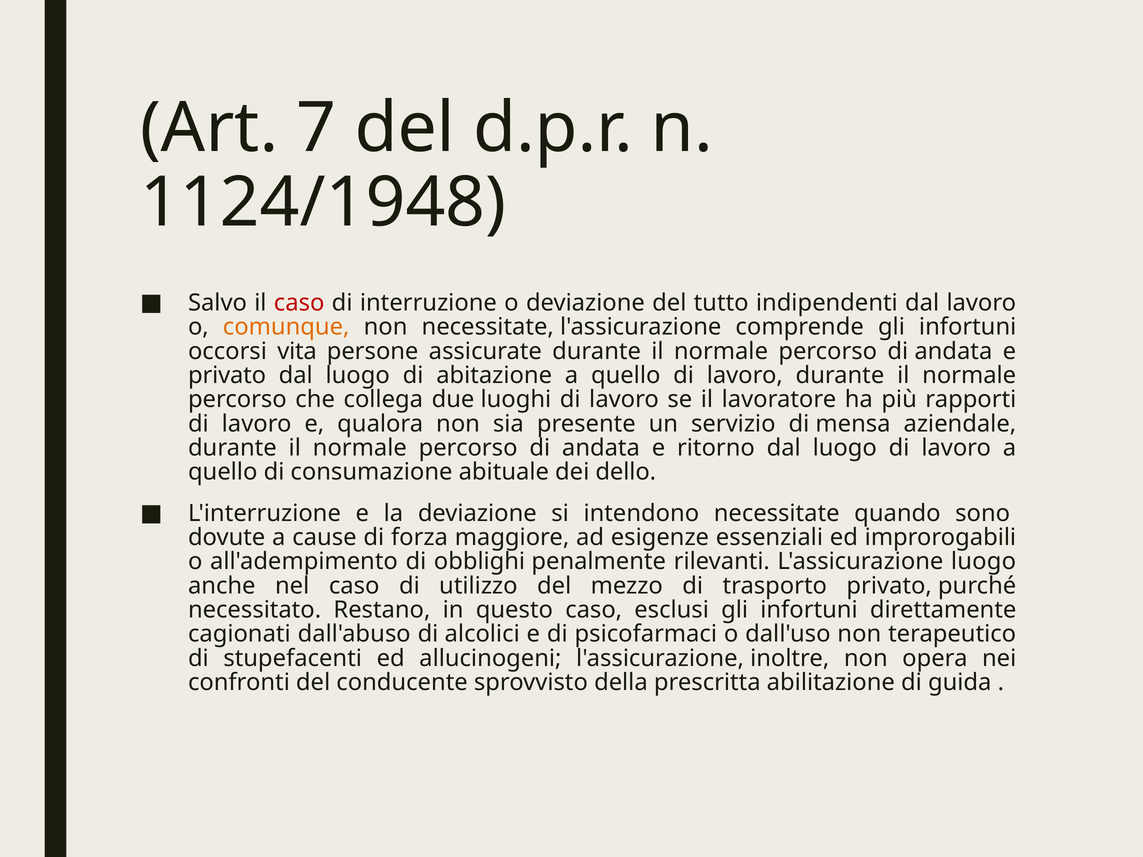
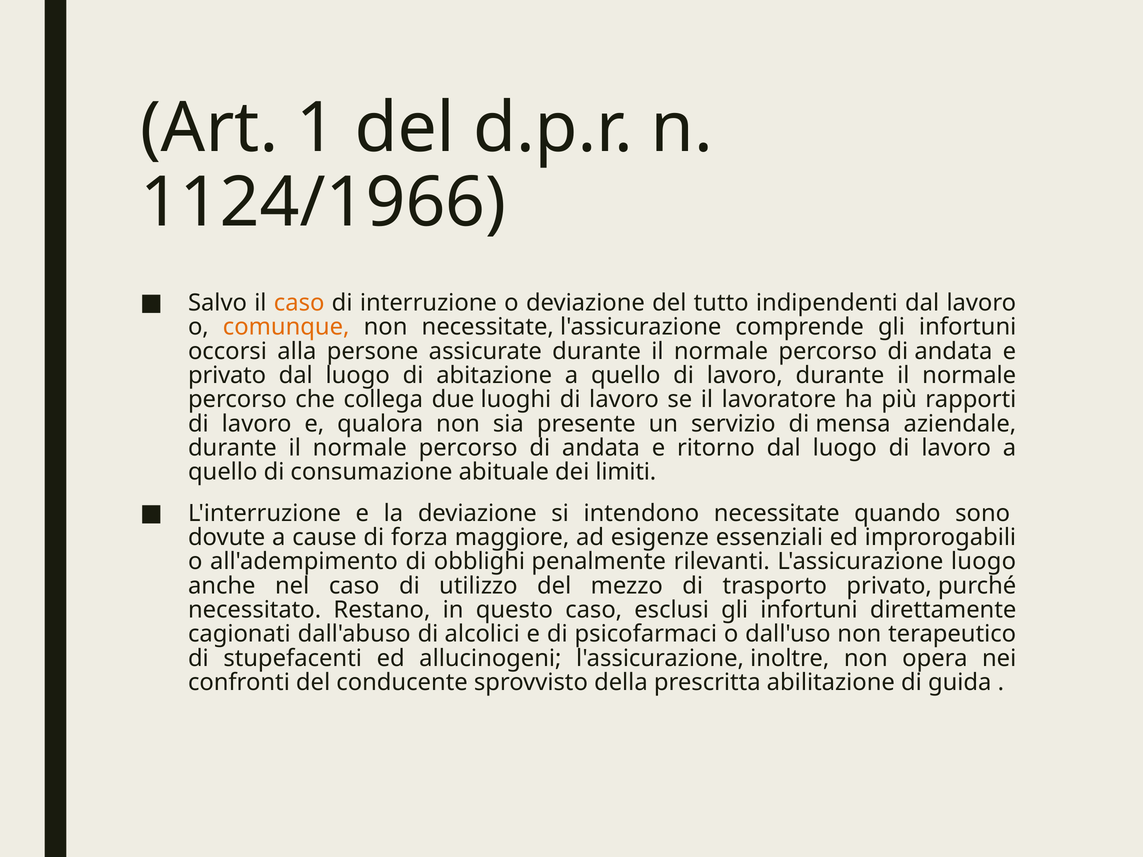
7: 7 -> 1
1124/1948: 1124/1948 -> 1124/1966
caso at (299, 303) colour: red -> orange
vita: vita -> alla
dello: dello -> limiti
